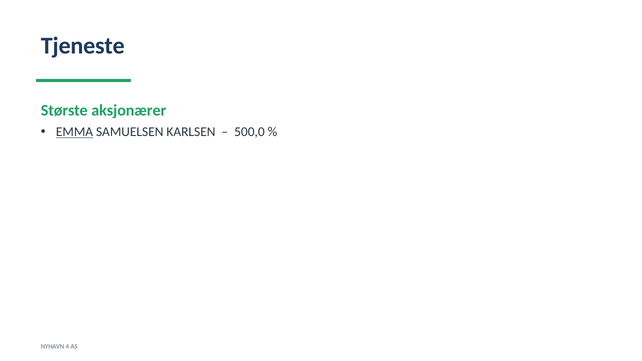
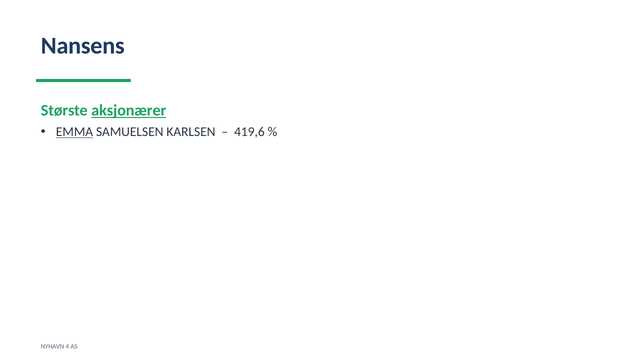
Tjeneste: Tjeneste -> Nansens
aksjonærer underline: none -> present
500,0: 500,0 -> 419,6
